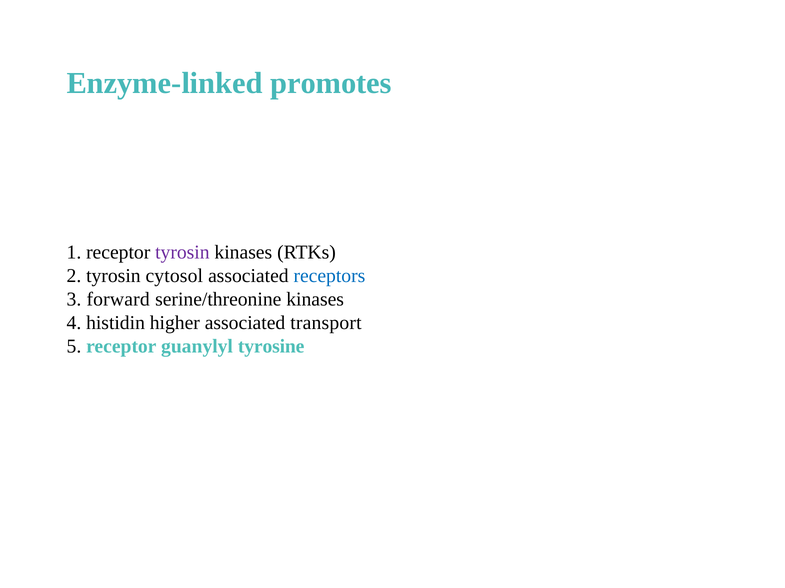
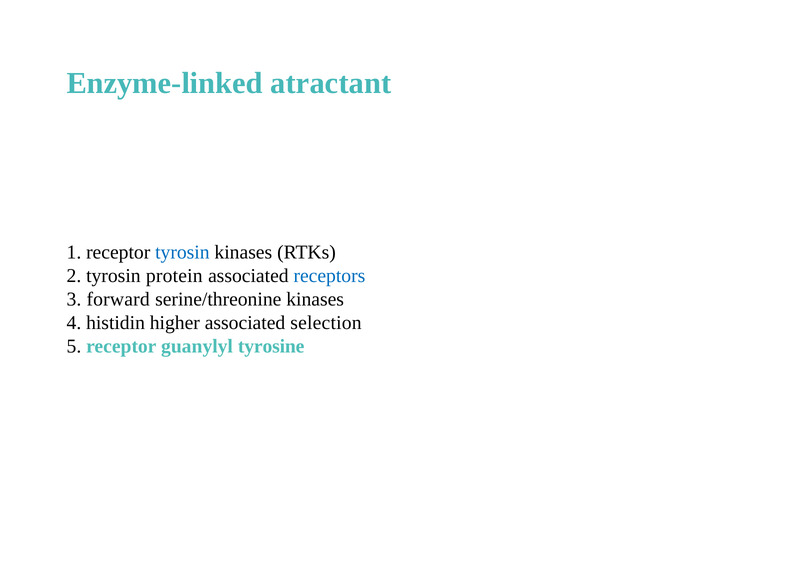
promotes: promotes -> atractant
tyrosin at (182, 252) colour: purple -> blue
cytosol: cytosol -> protein
transport: transport -> selection
